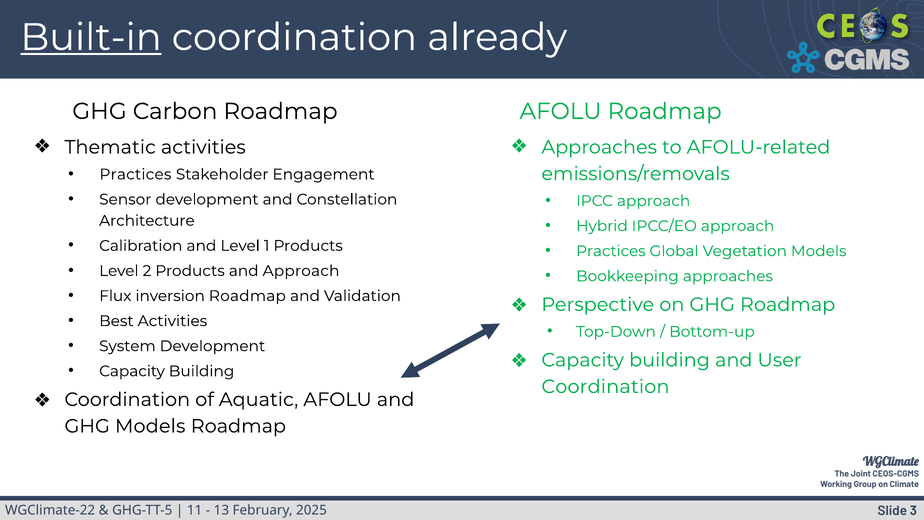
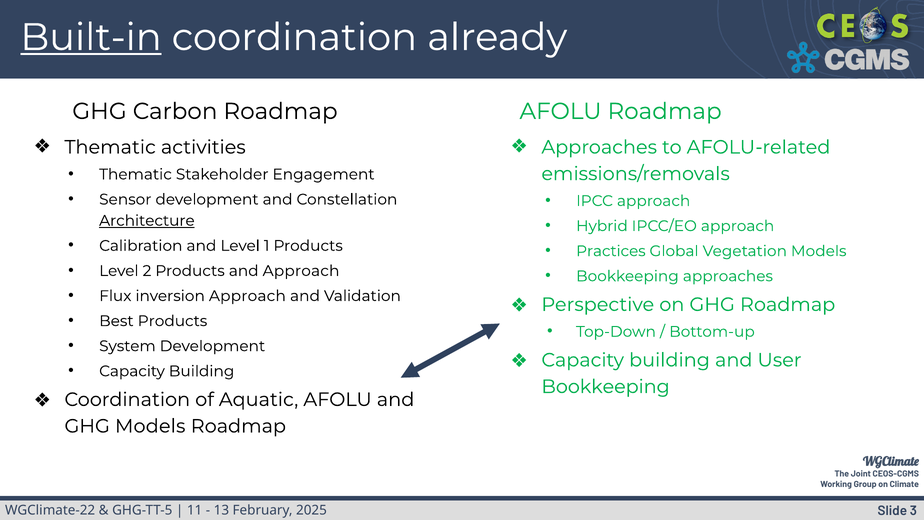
Practices at (135, 174): Practices -> Thematic
Architecture underline: none -> present
inversion Roadmap: Roadmap -> Approach
Best Activities: Activities -> Products
Coordination at (605, 386): Coordination -> Bookkeeping
